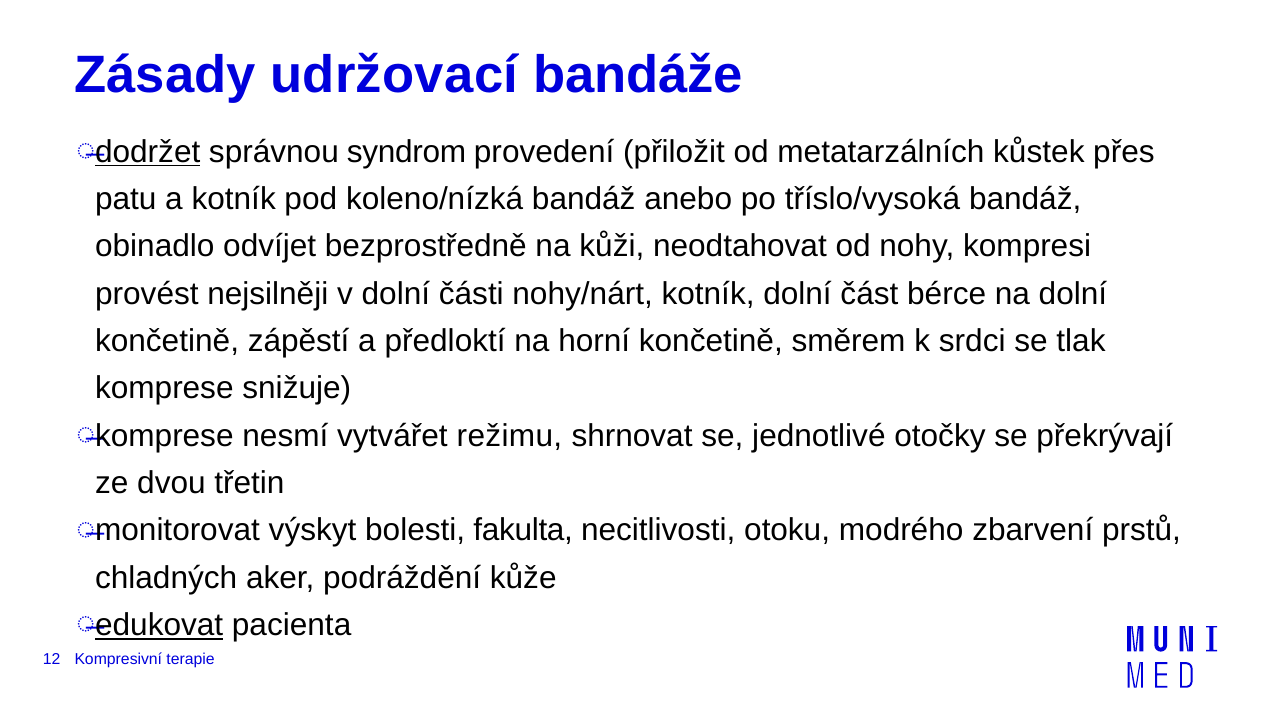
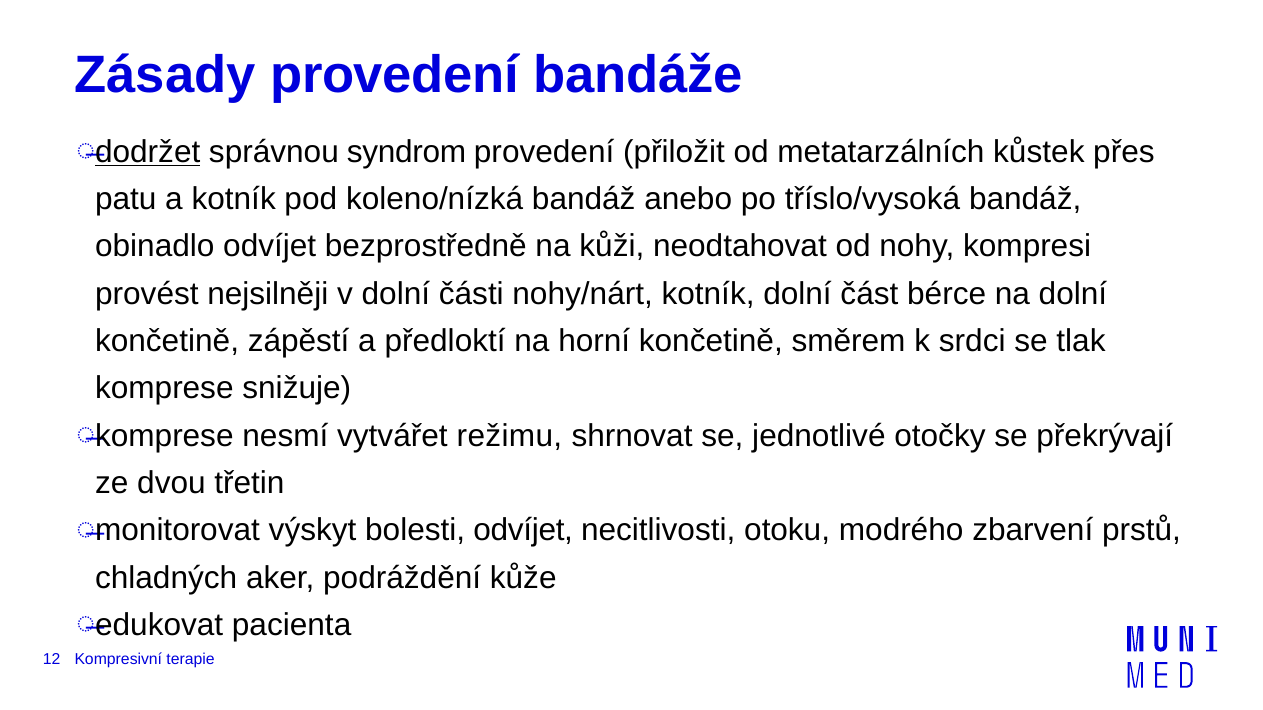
Zásady udržovací: udržovací -> provedení
bolesti fakulta: fakulta -> odvíjet
edukovat underline: present -> none
